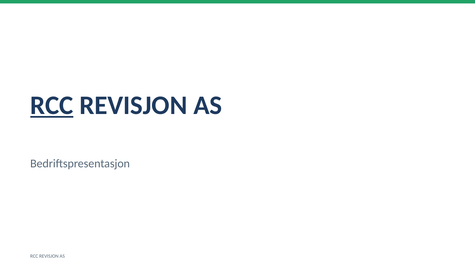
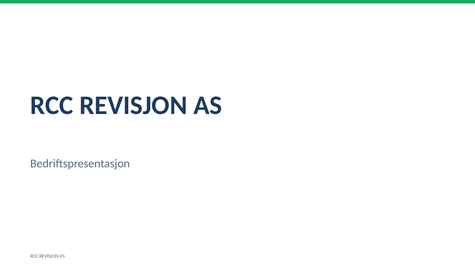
RCC at (52, 105) underline: present -> none
